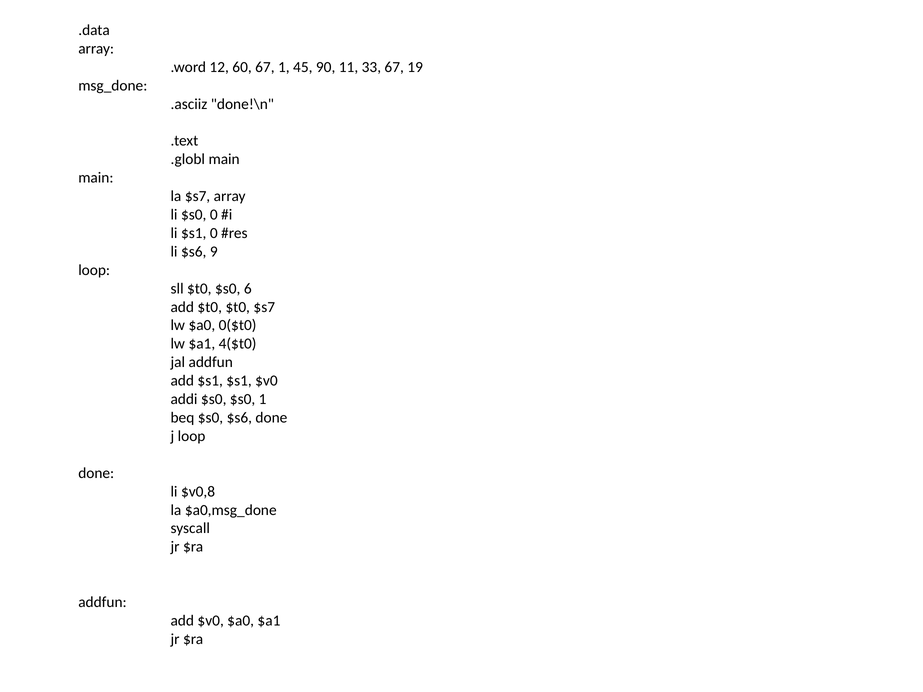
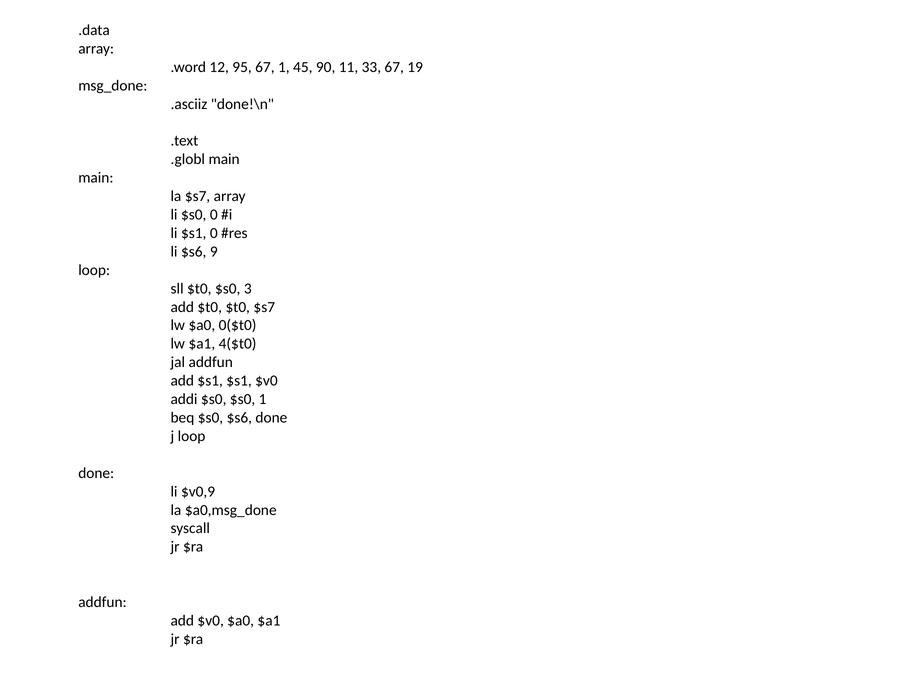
60: 60 -> 95
6: 6 -> 3
$v0,8: $v0,8 -> $v0,9
